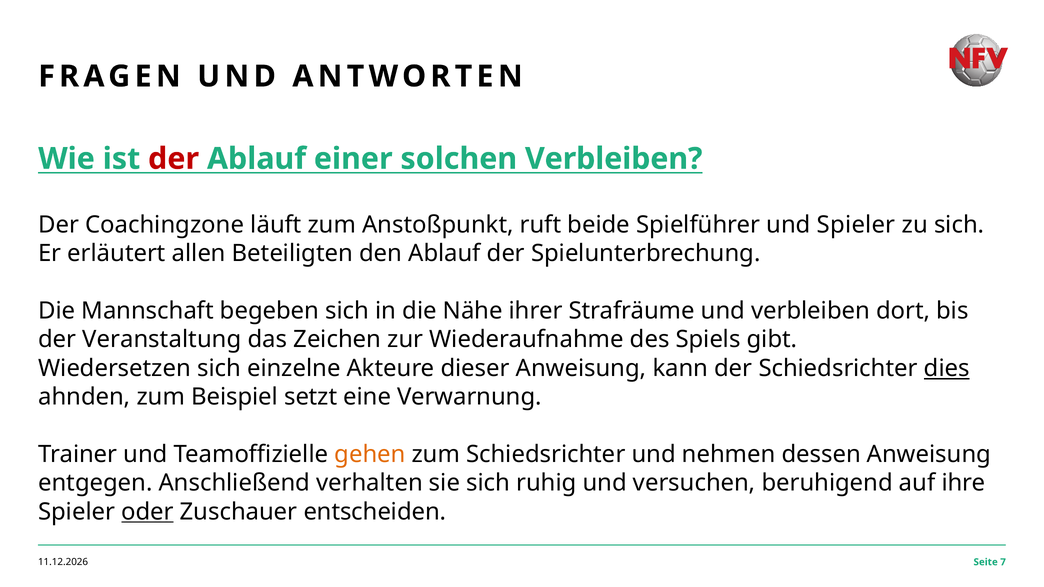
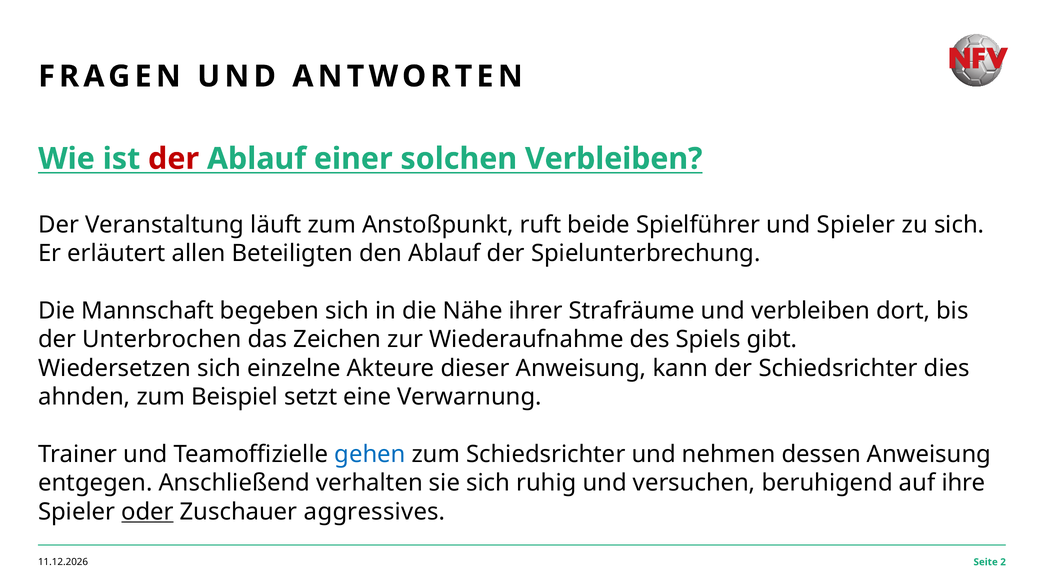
Coachingzone: Coachingzone -> Veranstaltung
Veranstaltung: Veranstaltung -> Unterbrochen
dies underline: present -> none
gehen colour: orange -> blue
entscheiden: entscheiden -> aggressives
7: 7 -> 2
